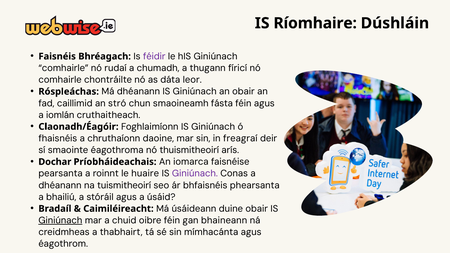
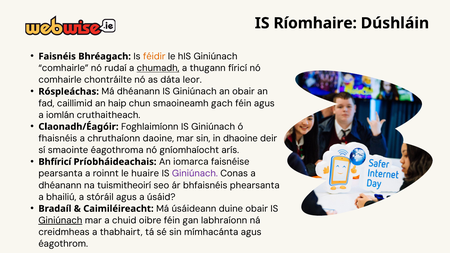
féidir colour: purple -> orange
chumadh underline: none -> present
stró: stró -> haip
fásta: fásta -> gach
freagraí: freagraí -> dhaoine
thuismitheoirí: thuismitheoirí -> gníomhaíocht
Dochar: Dochar -> Bhfíricí
bhaineann: bhaineann -> labhraíonn
